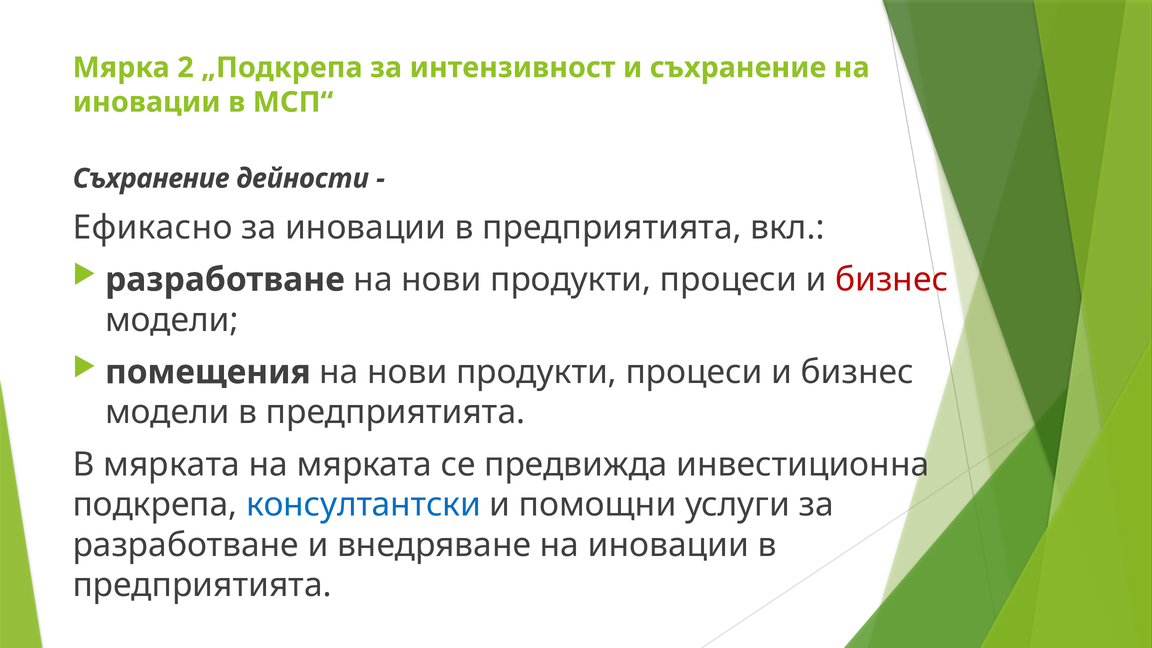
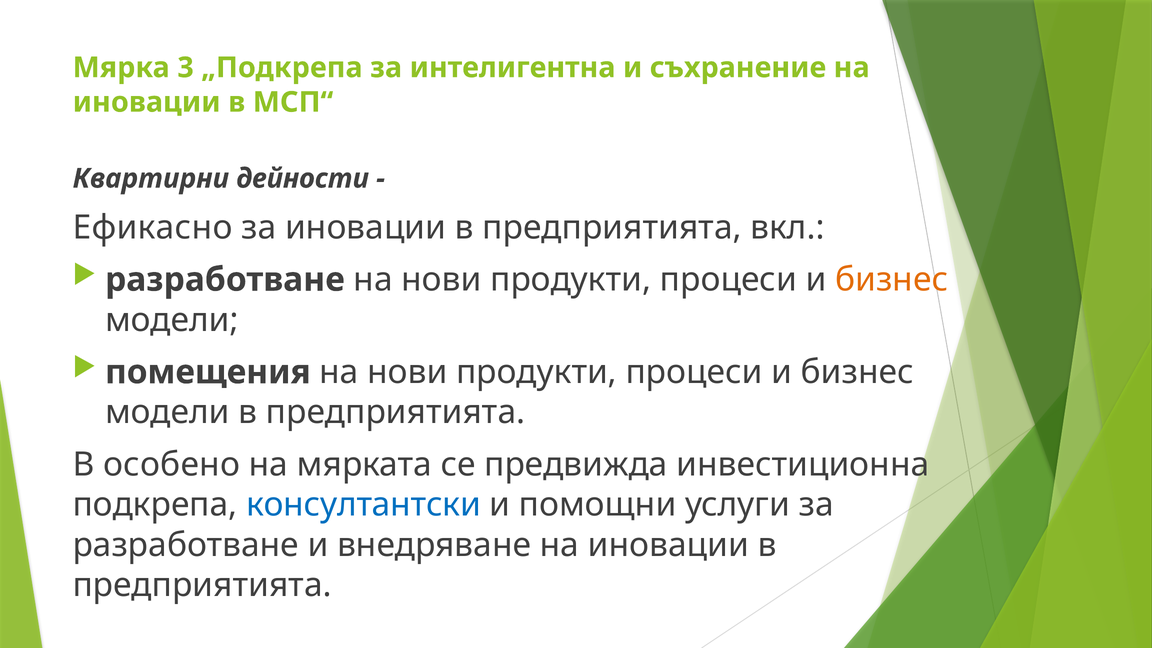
2: 2 -> 3
интензивност: интензивност -> интелигентна
Съхранение at (151, 179): Съхранение -> Квартирни
бизнес at (892, 280) colour: red -> orange
В мярката: мярката -> особено
